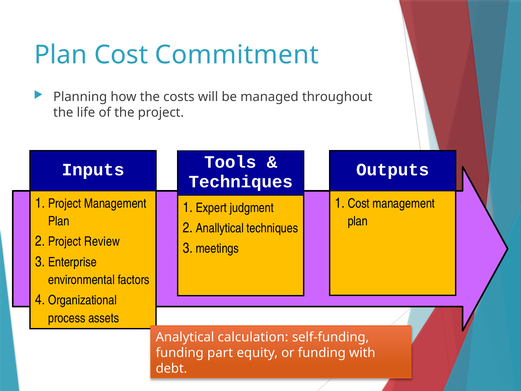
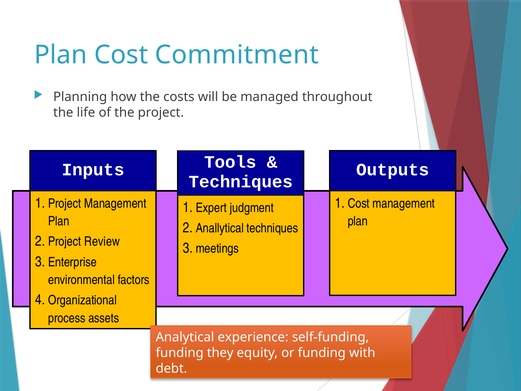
calculation: calculation -> experience
part: part -> they
